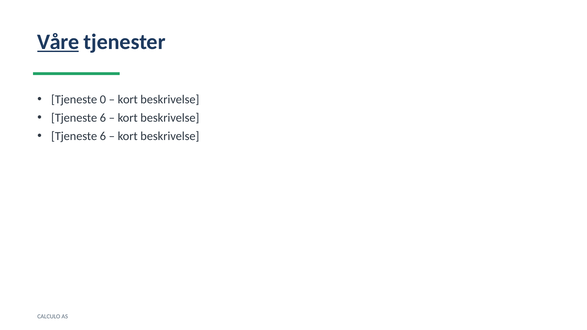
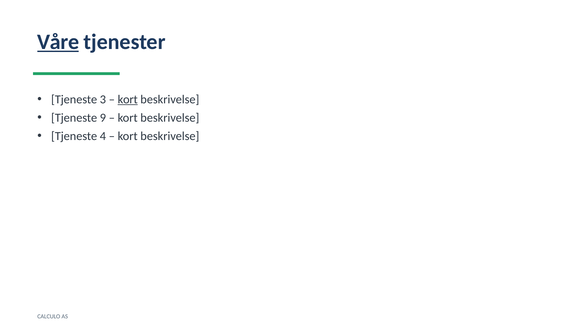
0: 0 -> 3
kort at (128, 99) underline: none -> present
6 at (103, 118): 6 -> 9
6 at (103, 136): 6 -> 4
